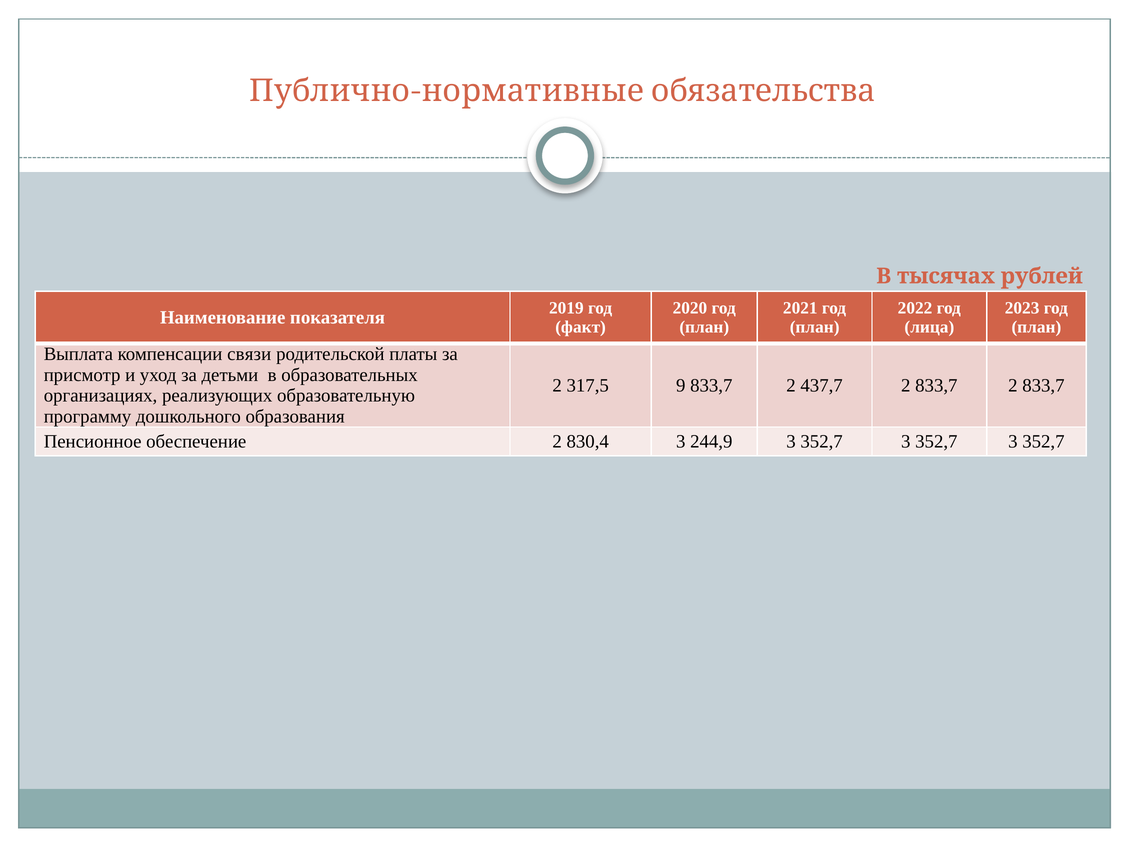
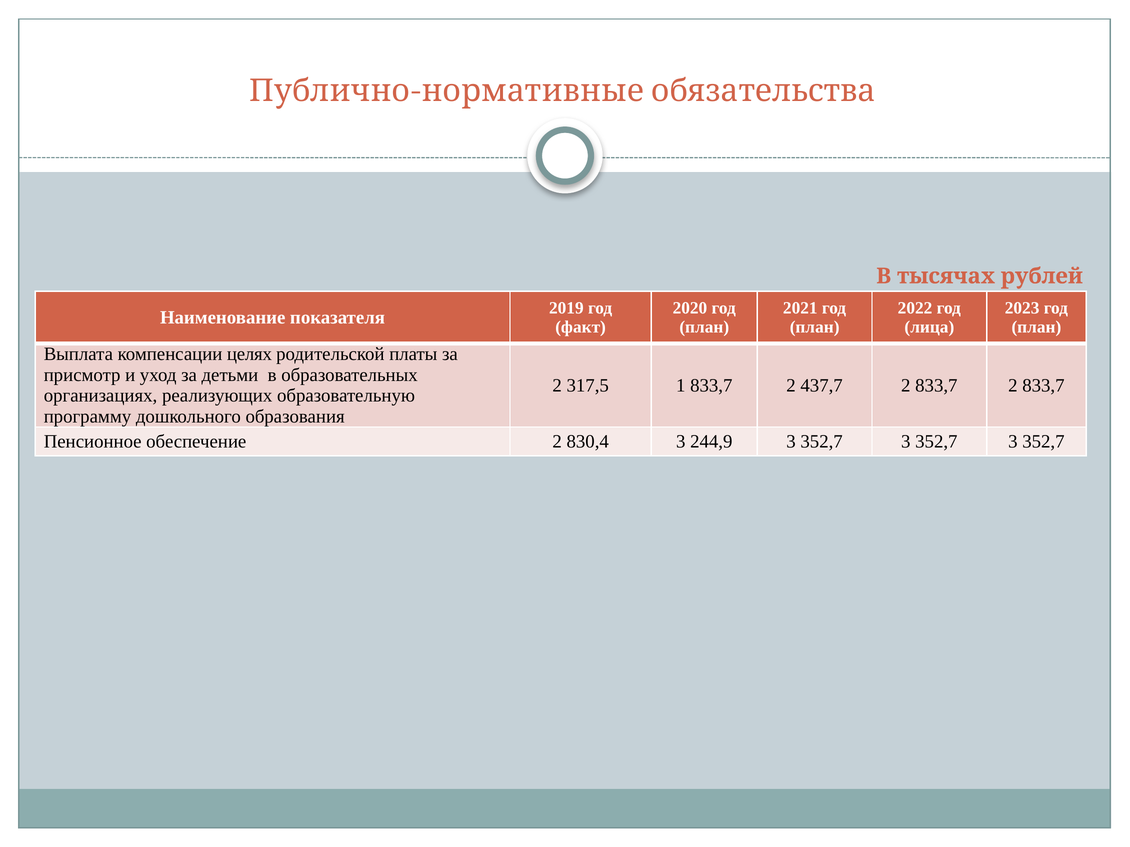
связи: связи -> целях
9: 9 -> 1
